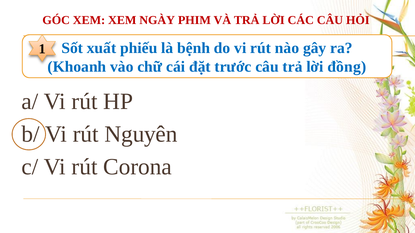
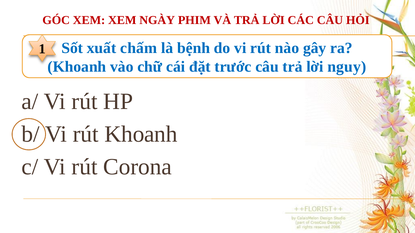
phiếu: phiếu -> chấm
đồng: đồng -> nguy
rút Nguyên: Nguyên -> Khoanh
